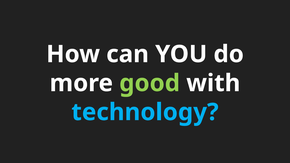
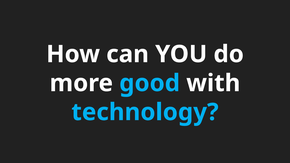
good colour: light green -> light blue
